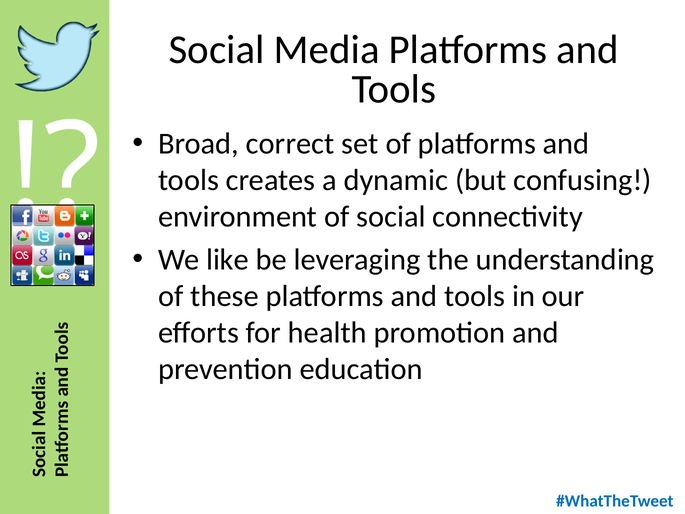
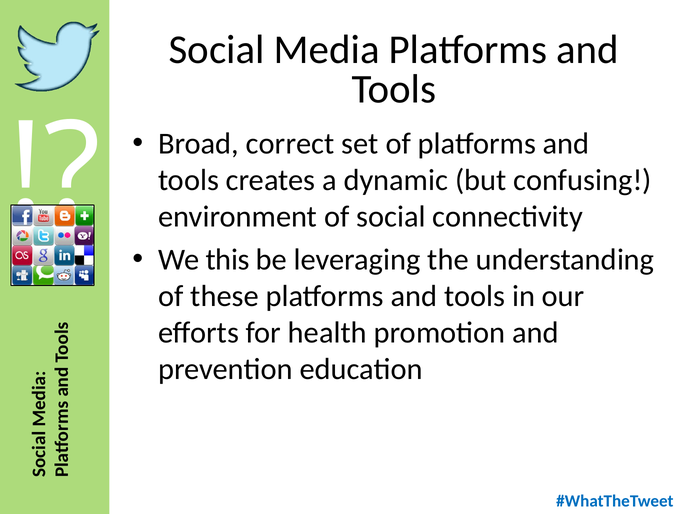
like: like -> this
